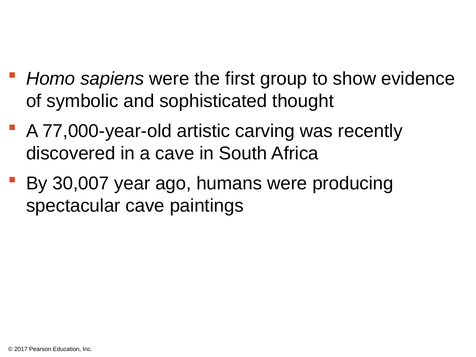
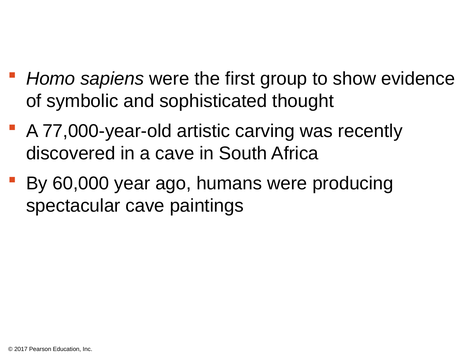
30,007: 30,007 -> 60,000
